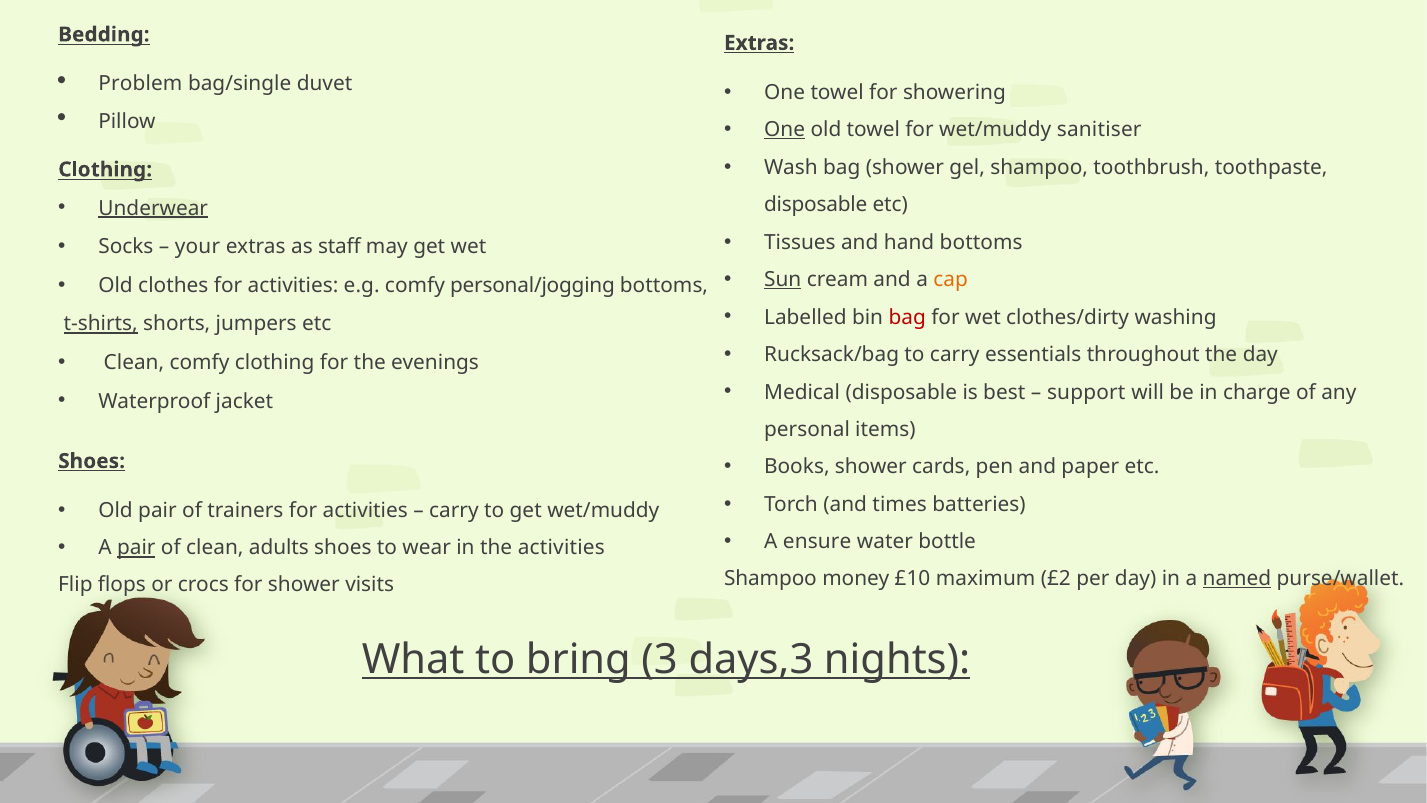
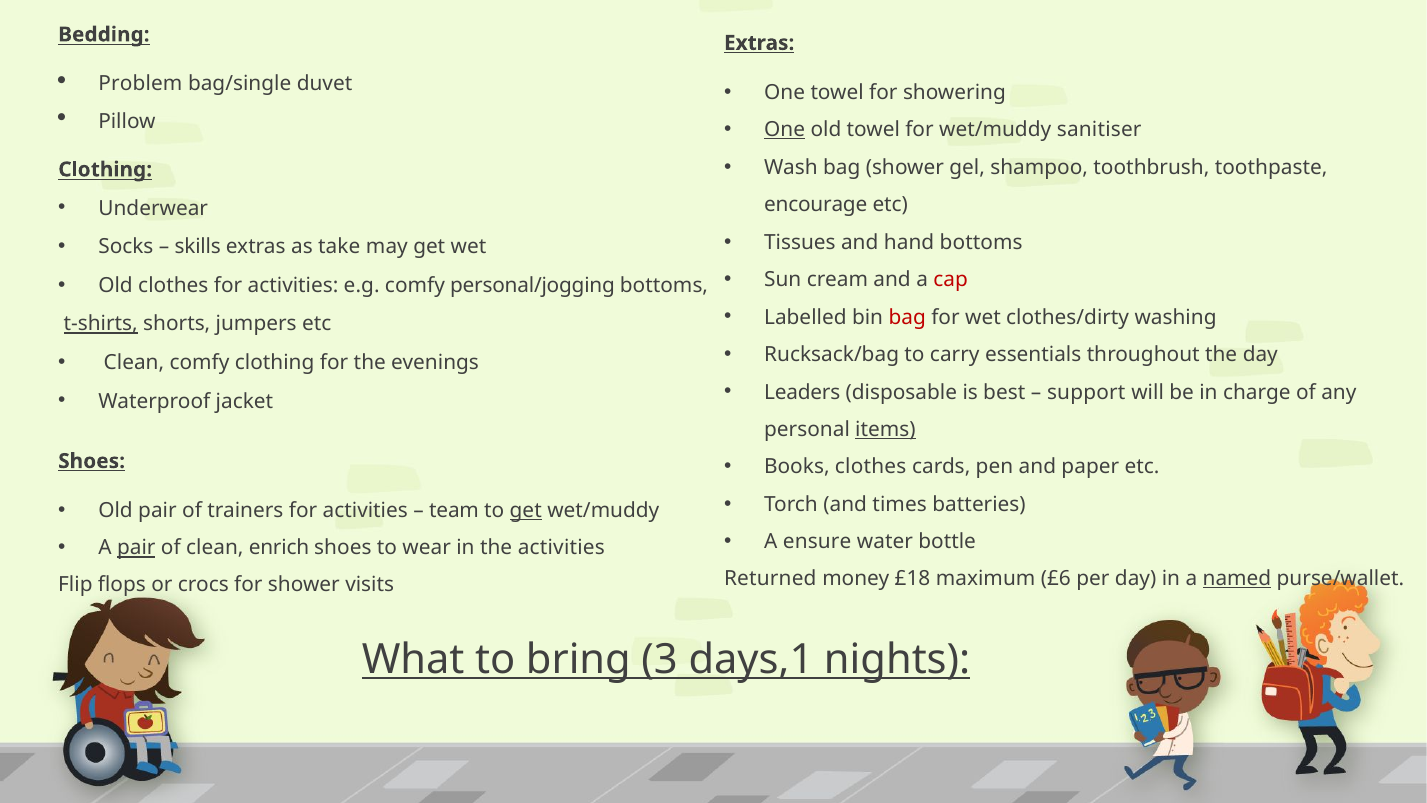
Underwear underline: present -> none
disposable at (816, 205): disposable -> encourage
your: your -> skills
staff: staff -> take
Sun underline: present -> none
cap colour: orange -> red
Medical: Medical -> Leaders
items underline: none -> present
Books shower: shower -> clothes
carry at (454, 510): carry -> team
get at (526, 510) underline: none -> present
adults: adults -> enrich
Shampoo at (770, 579): Shampoo -> Returned
£10: £10 -> £18
£2: £2 -> £6
days,3: days,3 -> days,1
